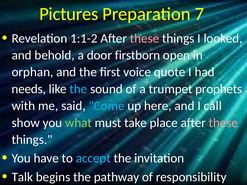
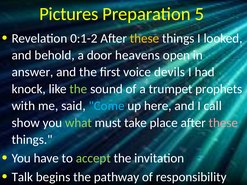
7: 7 -> 5
1:1-2: 1:1-2 -> 0:1-2
these at (145, 38) colour: pink -> yellow
firstborn: firstborn -> heavens
orphan: orphan -> answer
quote: quote -> devils
needs: needs -> knock
the at (78, 89) colour: light blue -> light green
accept colour: light blue -> light green
